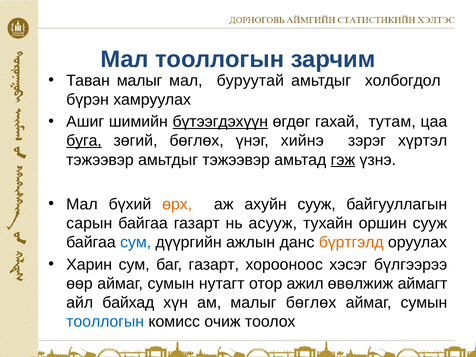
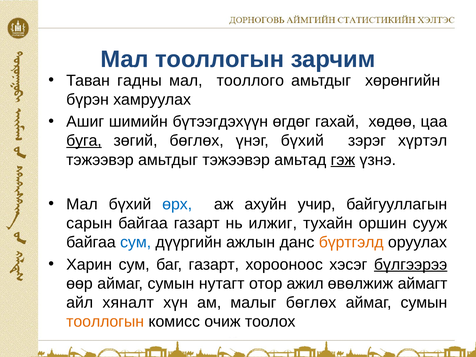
Таван малыг: малыг -> гадны
буруутай: буруутай -> тооллого
холбогдол: холбогдол -> хөрөнгийн
бүтээгдэхүүн underline: present -> none
тутам: тутам -> хөдөө
үнэг хийнэ: хийнэ -> бүхий
өрх colour: orange -> blue
ахуйн сууж: сууж -> учир
асууж: асууж -> илжиг
бүлгээрээ underline: none -> present
байхад: байхад -> хяналт
тооллогын at (105, 322) colour: blue -> orange
